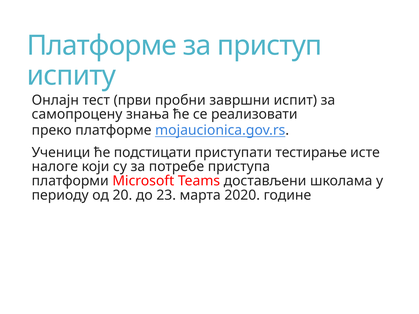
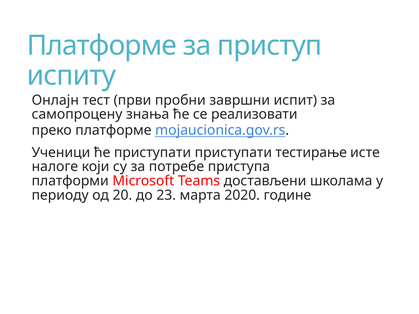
ће подстицати: подстицати -> приступати
